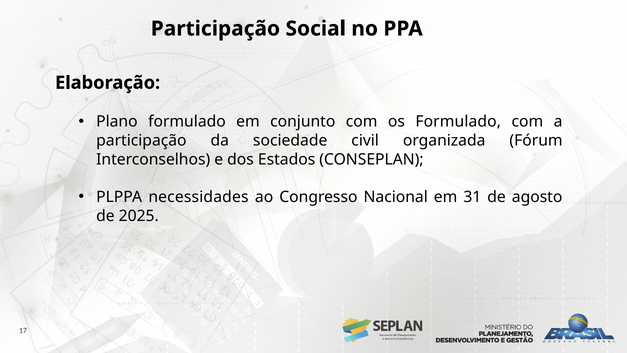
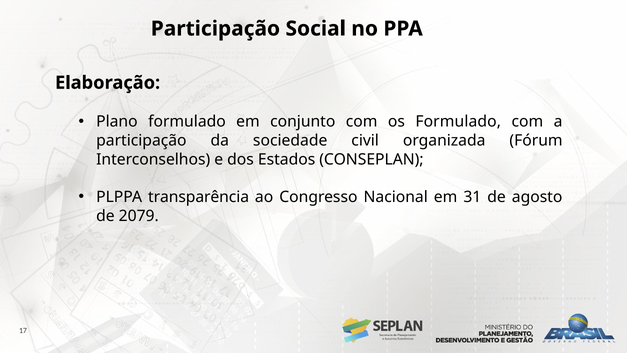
necessidades: necessidades -> transparência
2025: 2025 -> 2079
